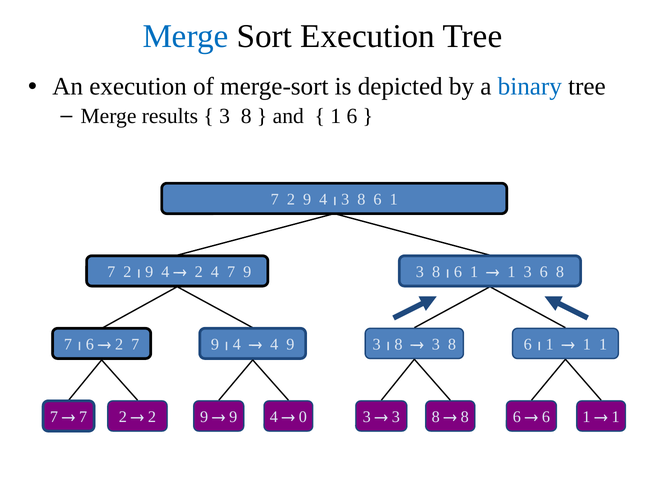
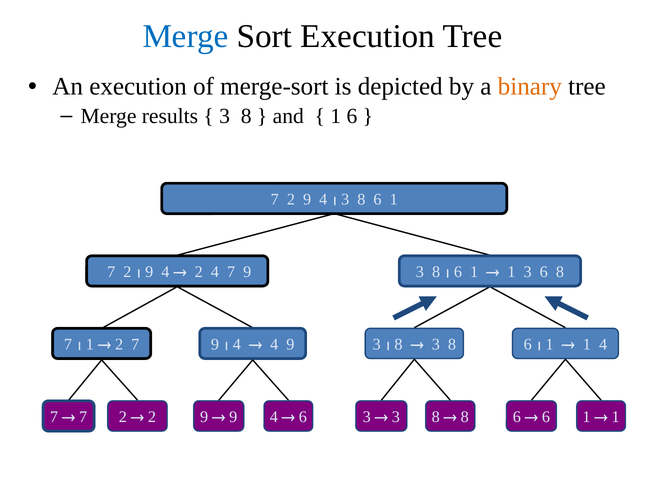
binary colour: blue -> orange
6 at (90, 345): 6 -> 1
1 1: 1 -> 4
0 at (303, 417): 0 -> 6
